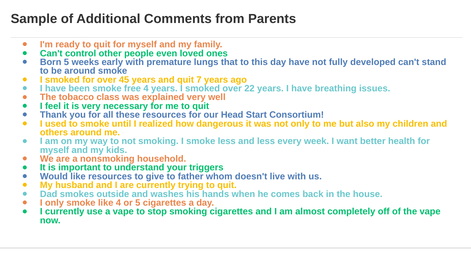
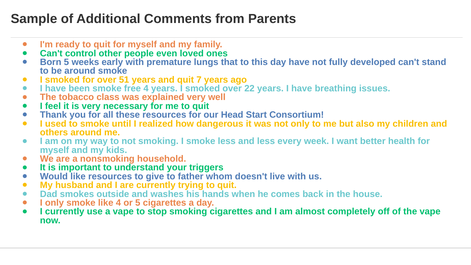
45: 45 -> 51
